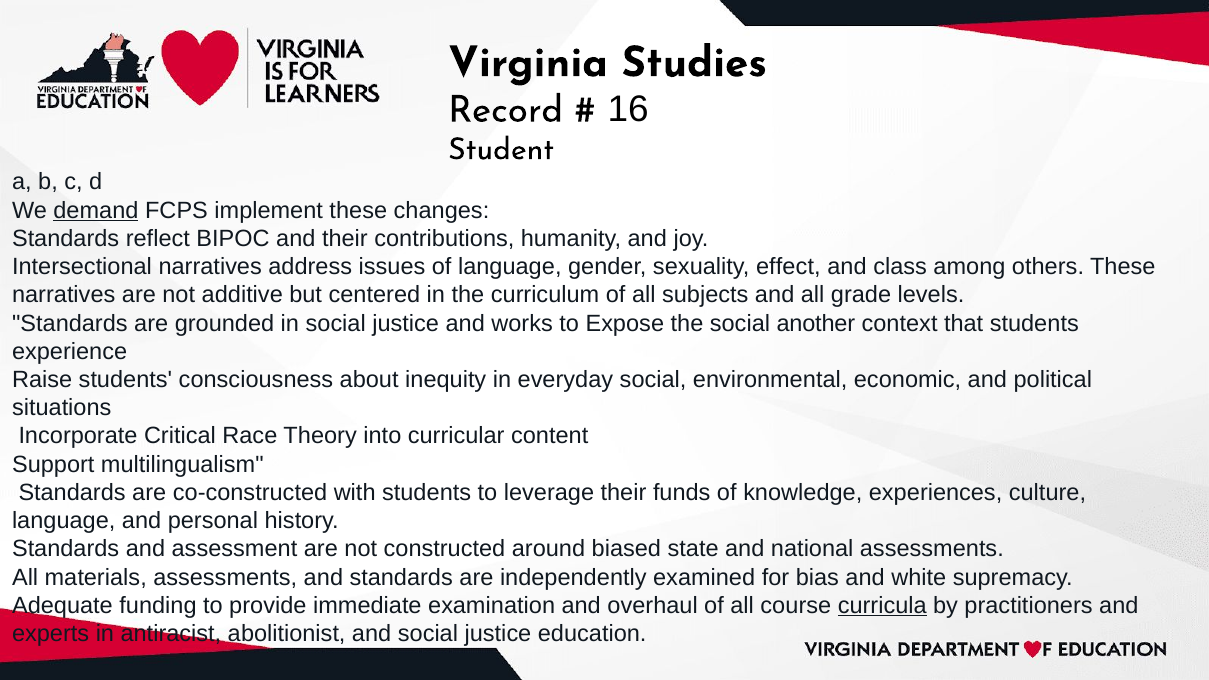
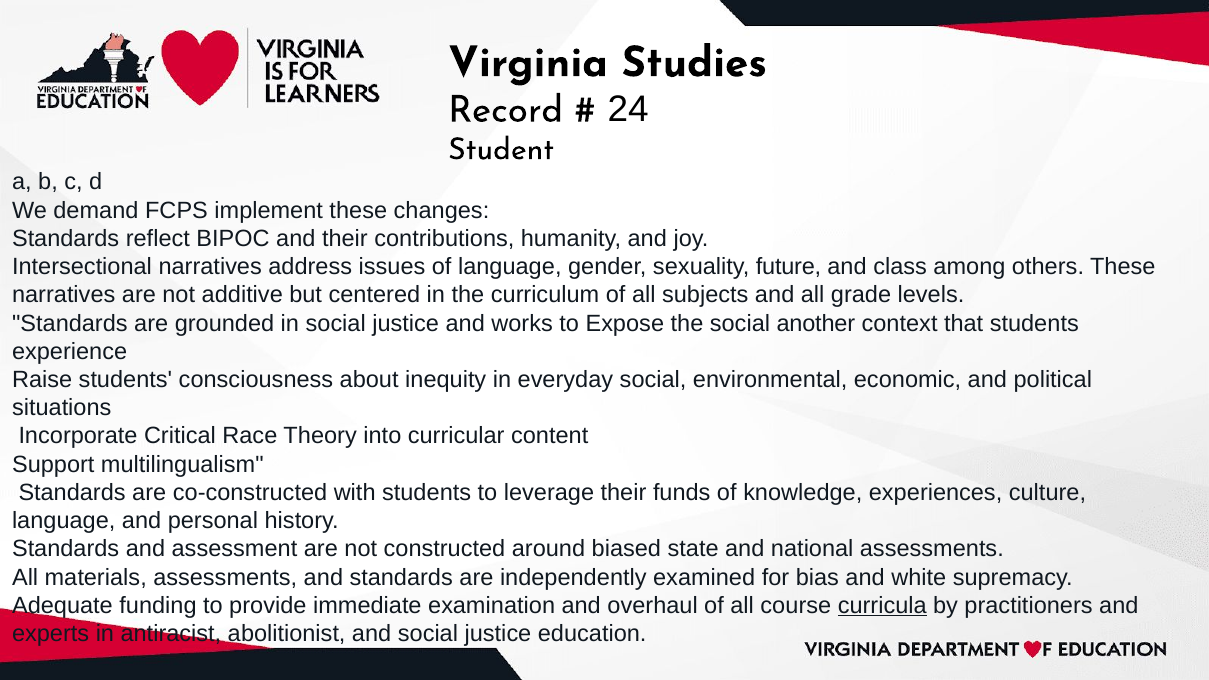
16: 16 -> 24
demand underline: present -> none
effect: effect -> future
